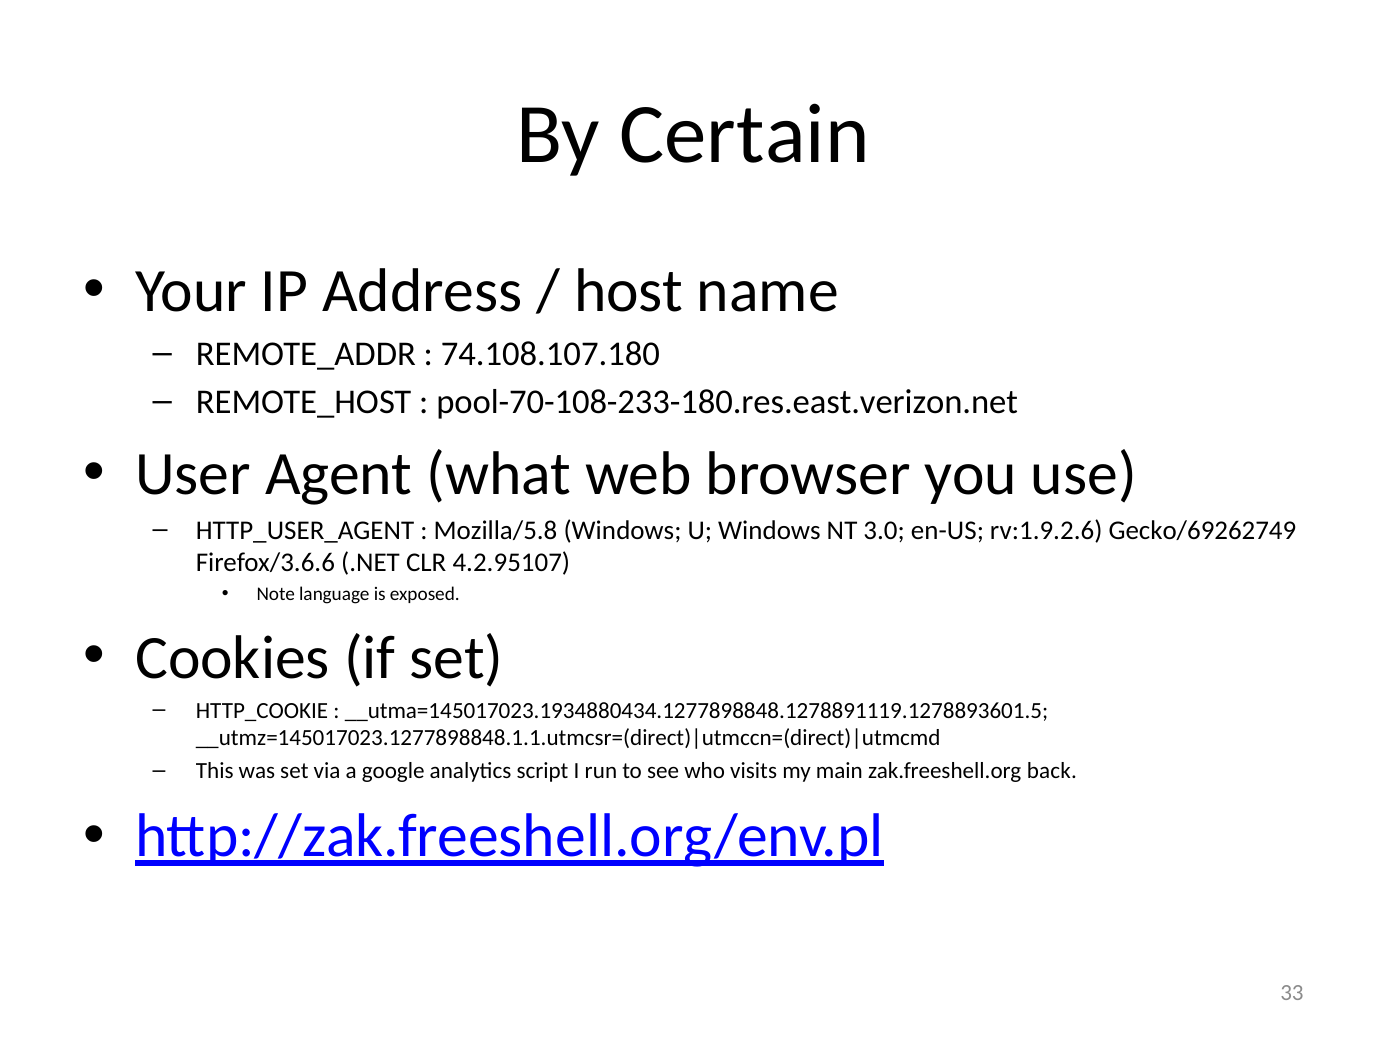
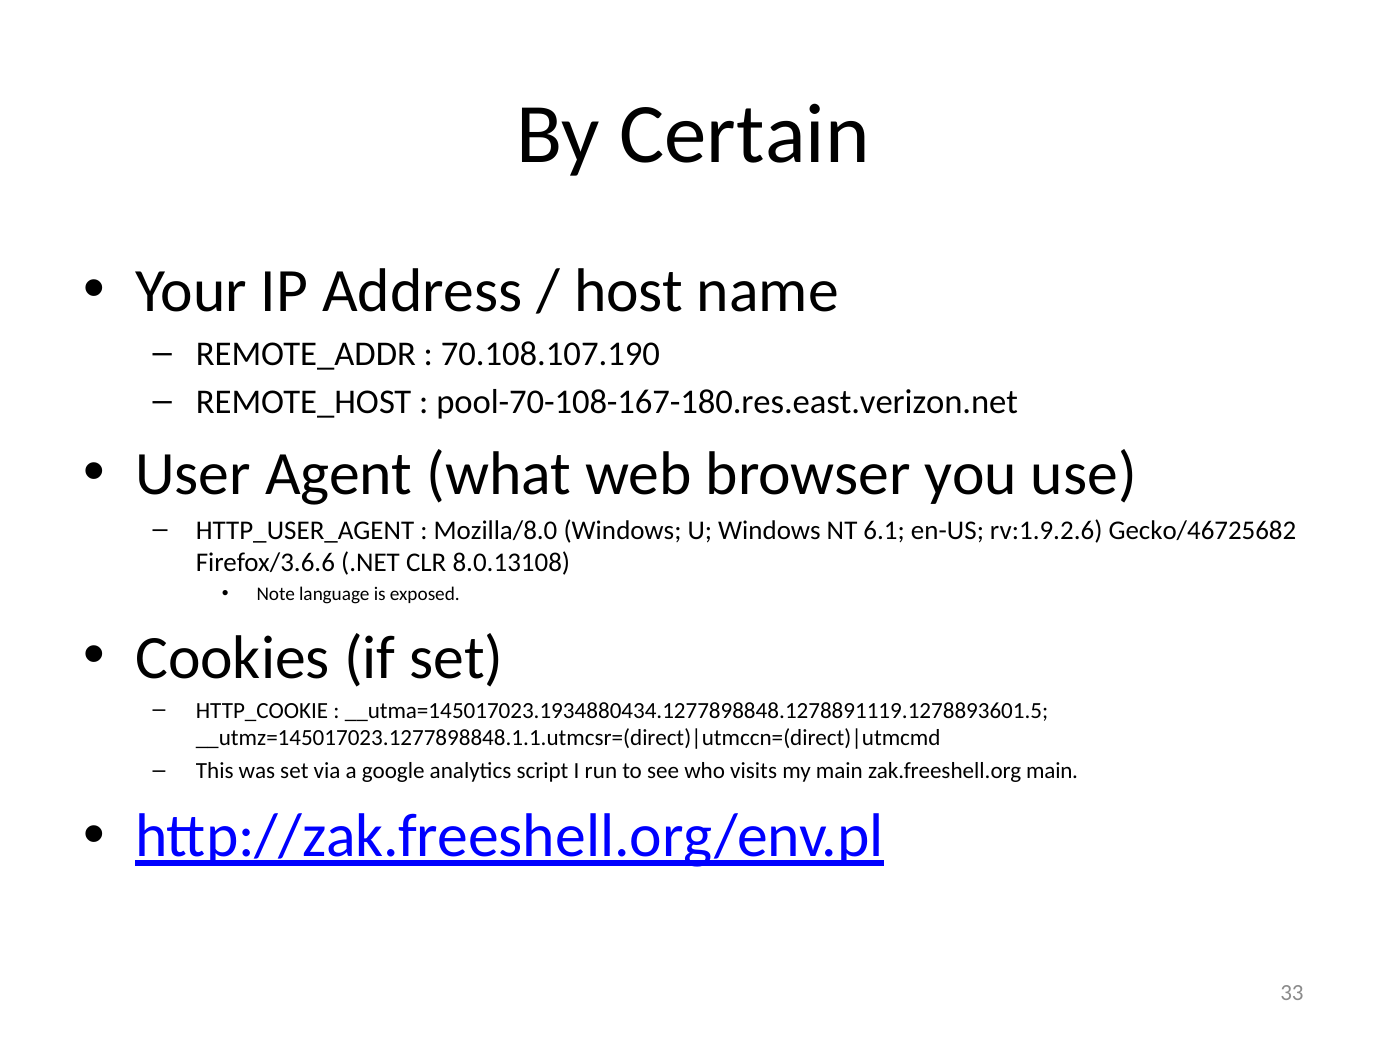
74.108.107.180: 74.108.107.180 -> 70.108.107.190
pool-70-108-233-180.res.east.verizon.net: pool-70-108-233-180.res.east.verizon.net -> pool-70-108-167-180.res.east.verizon.net
Mozilla/5.8: Mozilla/5.8 -> Mozilla/8.0
3.0: 3.0 -> 6.1
Gecko/69262749: Gecko/69262749 -> Gecko/46725682
4.2.95107: 4.2.95107 -> 8.0.13108
zak.freeshell.org back: back -> main
